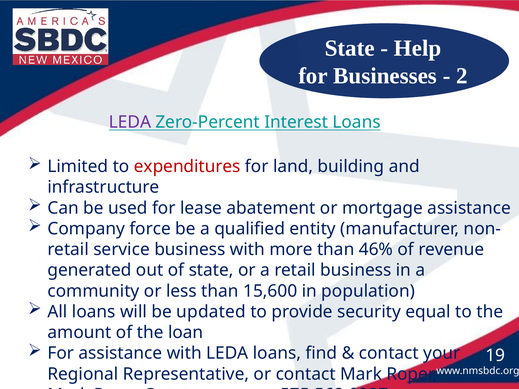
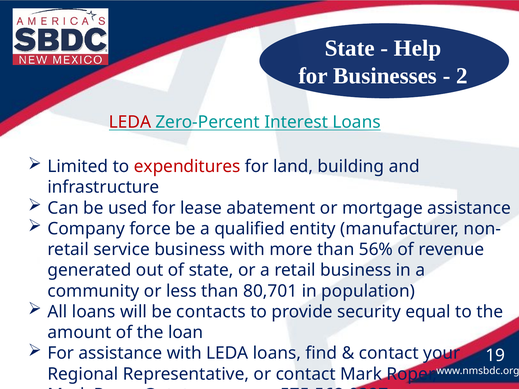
LEDA at (130, 122) colour: purple -> red
46%: 46% -> 56%
15,600: 15,600 -> 80,701
updated: updated -> contacts
